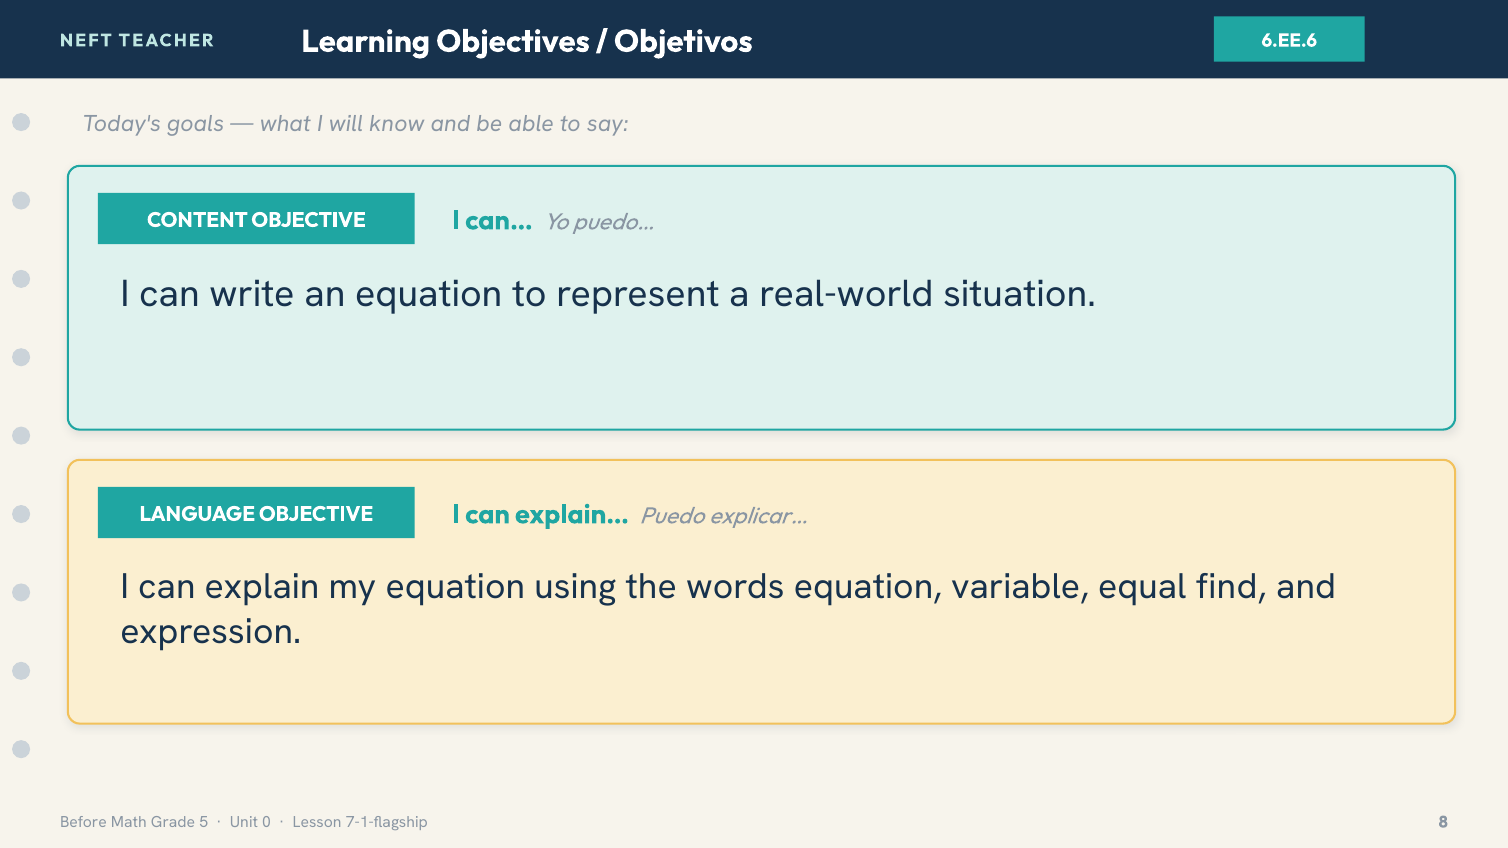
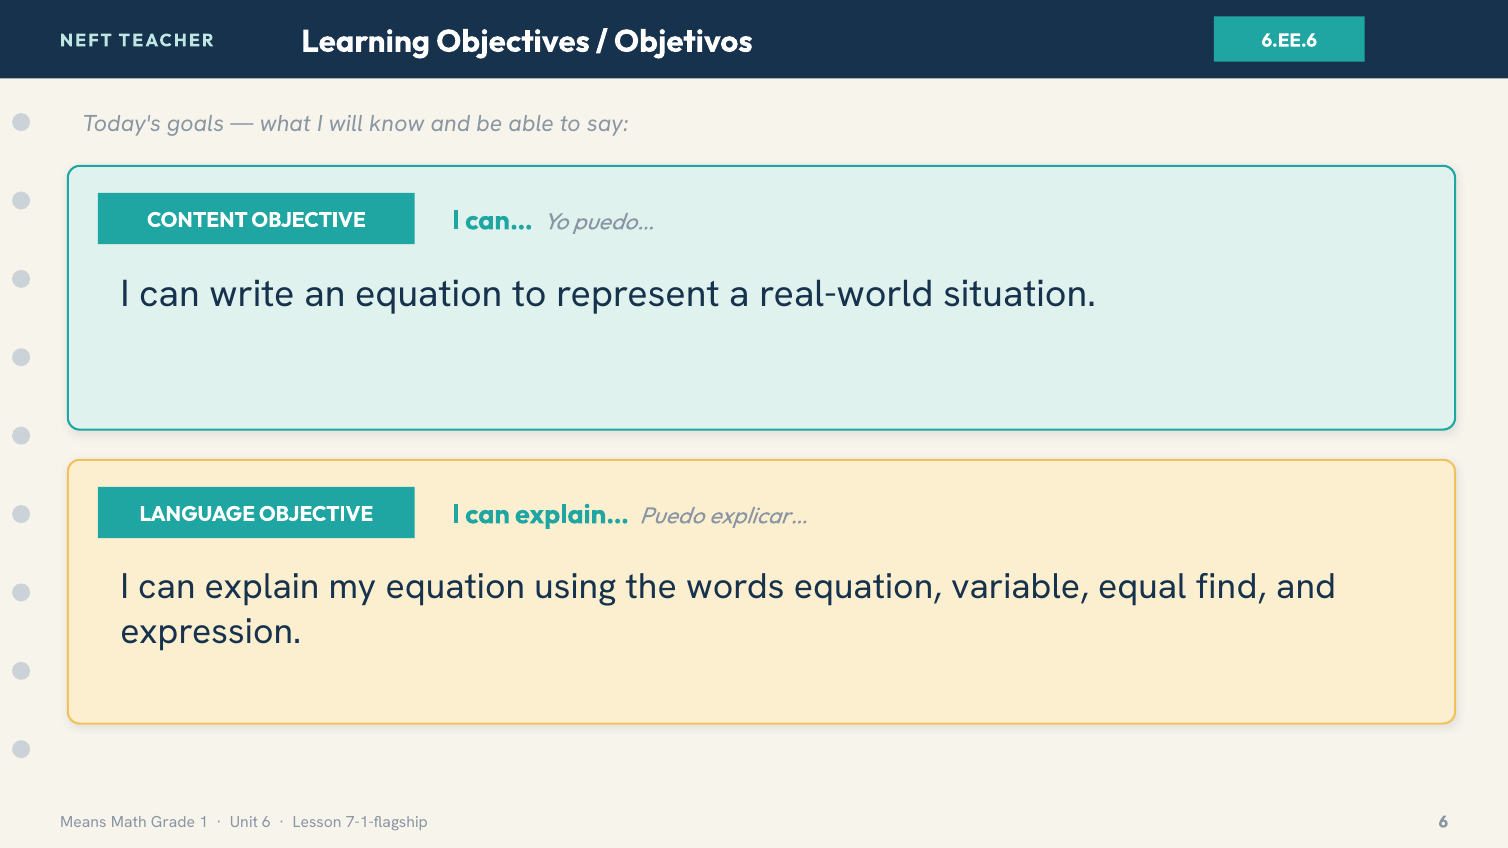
Before: Before -> Means
5: 5 -> 1
Unit 0: 0 -> 6
7-1-flagship 8: 8 -> 6
